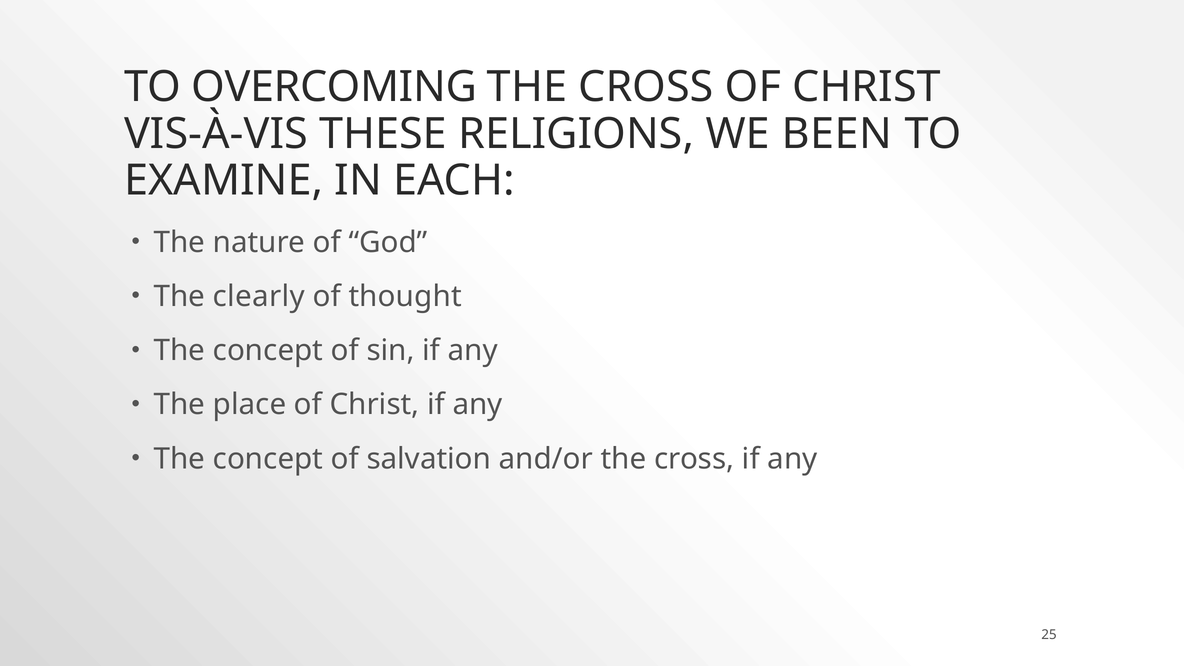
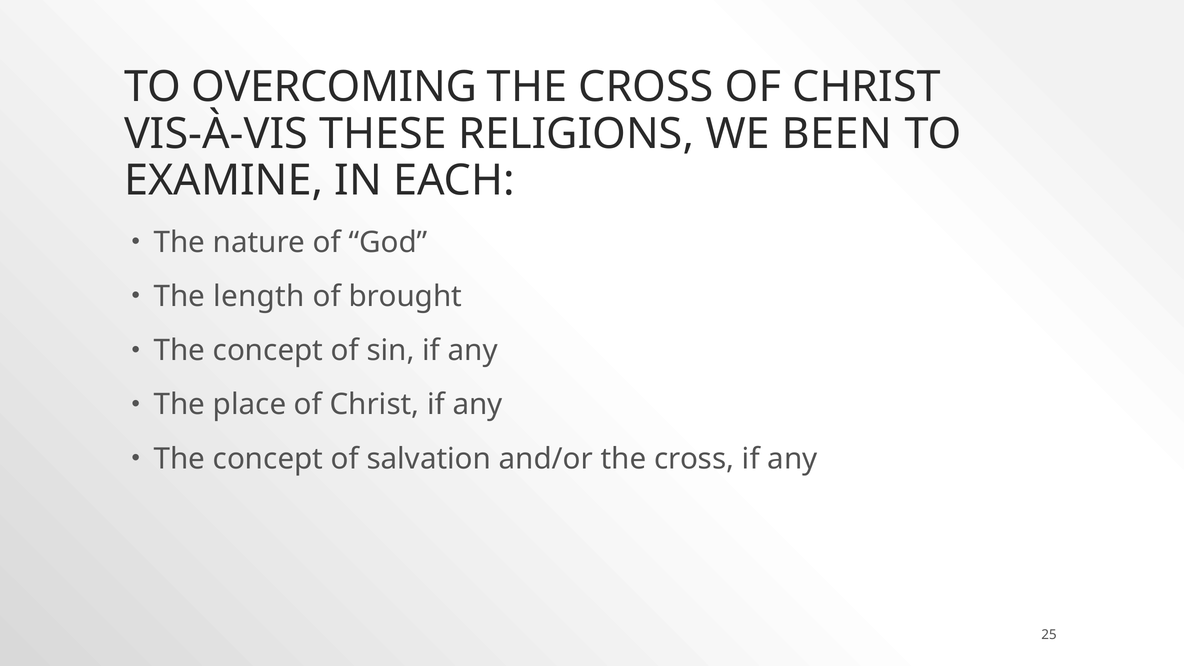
clearly: clearly -> length
thought: thought -> brought
